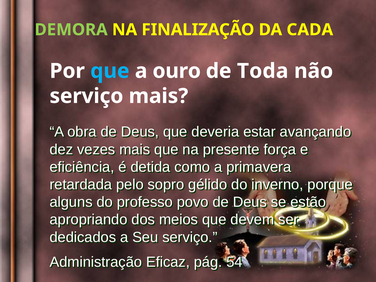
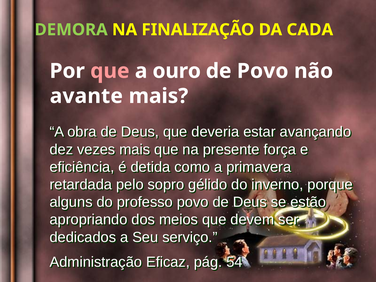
que at (110, 71) colour: light blue -> pink
de Toda: Toda -> Povo
serviço at (86, 96): serviço -> avante
